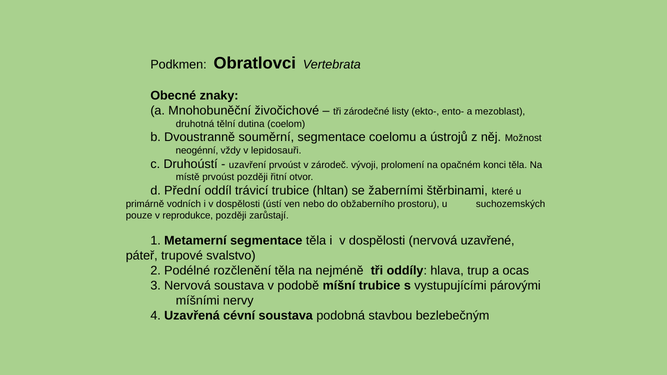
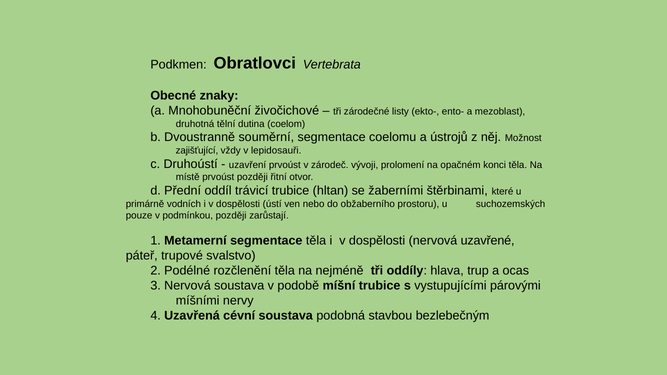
neogénní: neogénní -> zajišťující
reprodukce: reprodukce -> podmínkou
